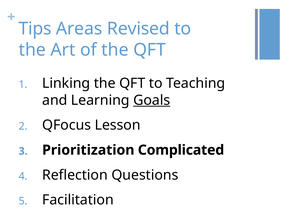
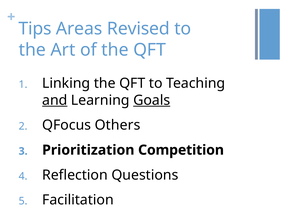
and underline: none -> present
Lesson: Lesson -> Others
Complicated: Complicated -> Competition
